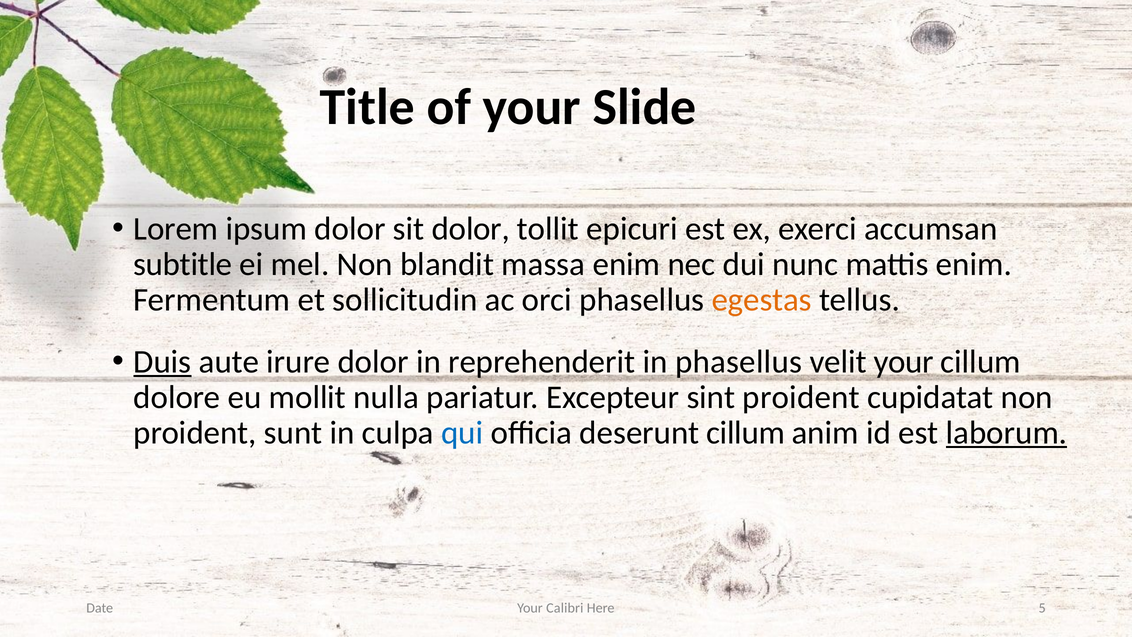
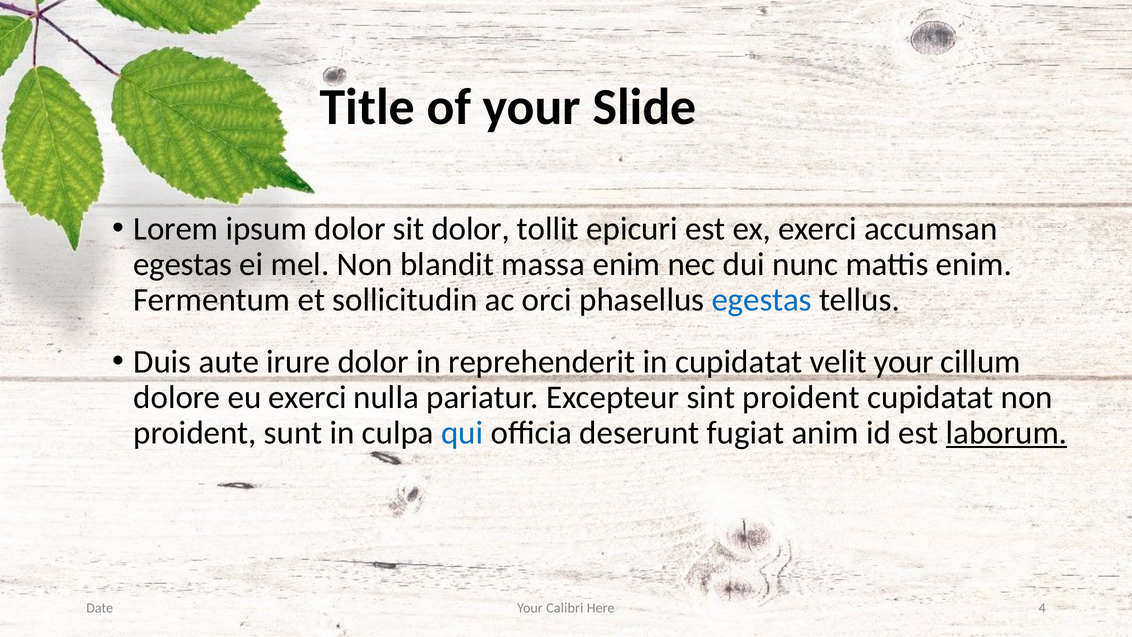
subtitle at (183, 264): subtitle -> egestas
egestas at (762, 300) colour: orange -> blue
Duis underline: present -> none
in phasellus: phasellus -> cupidatat
eu mollit: mollit -> exerci
deserunt cillum: cillum -> fugiat
5: 5 -> 4
